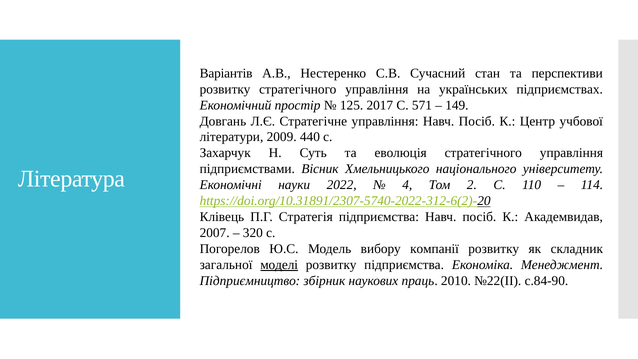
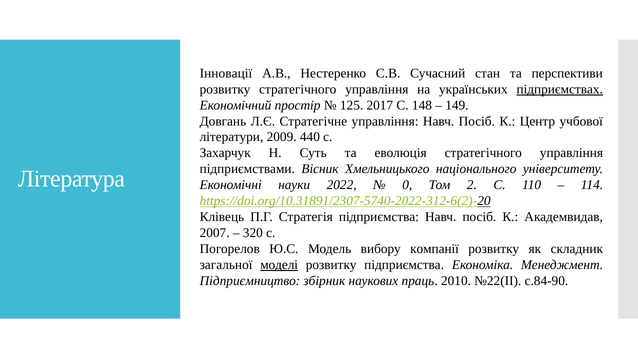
Варіантів: Варіантів -> Інновації
підприємствах underline: none -> present
571: 571 -> 148
4: 4 -> 0
